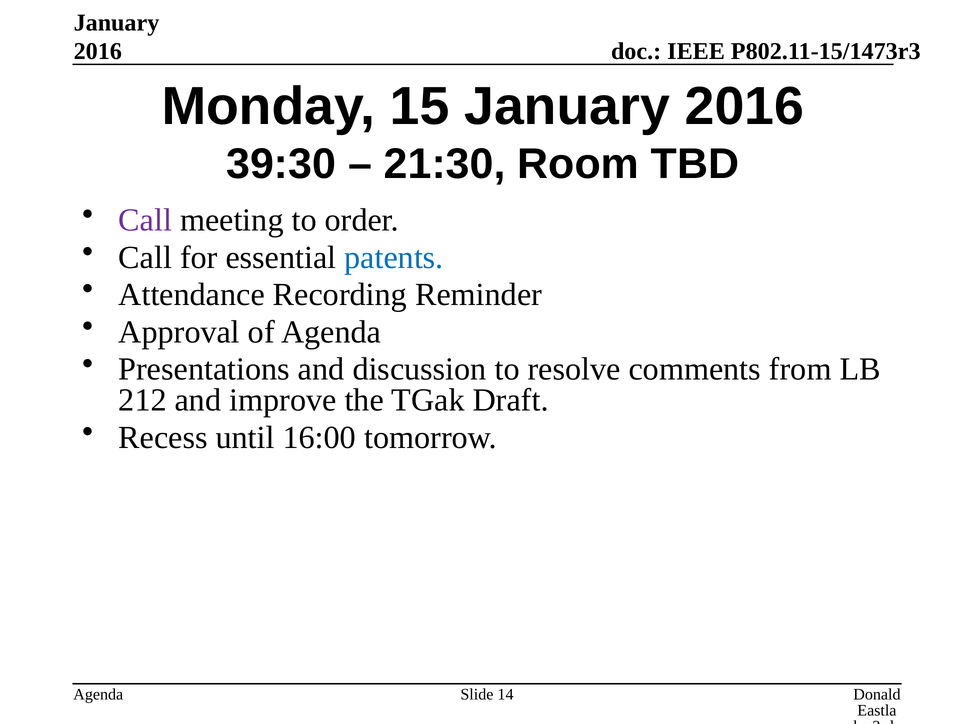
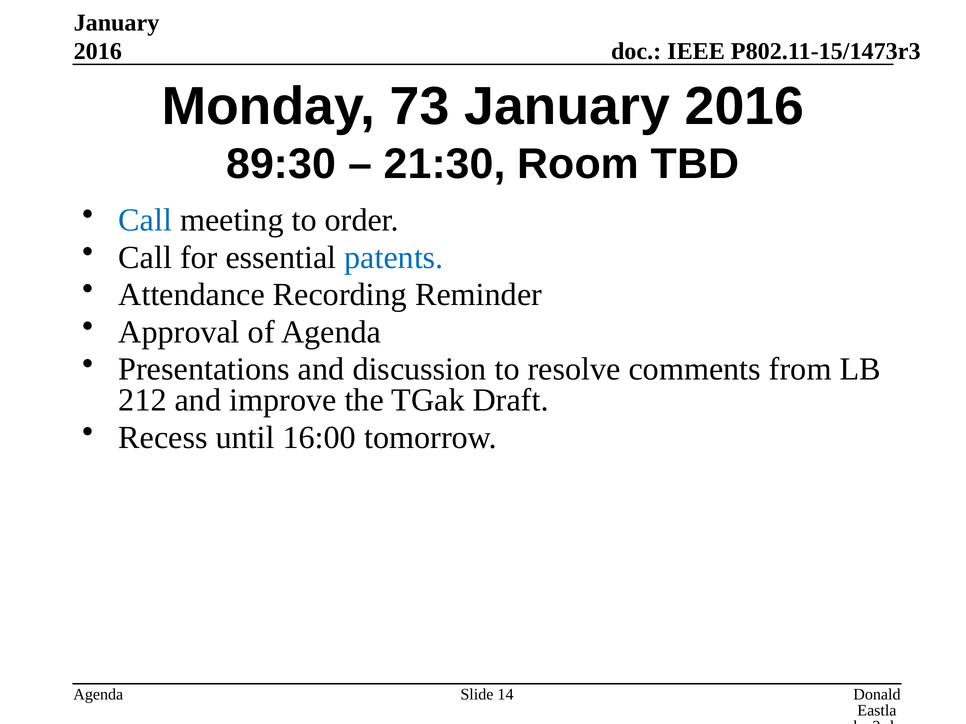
15: 15 -> 73
39:30: 39:30 -> 89:30
Call at (145, 220) colour: purple -> blue
